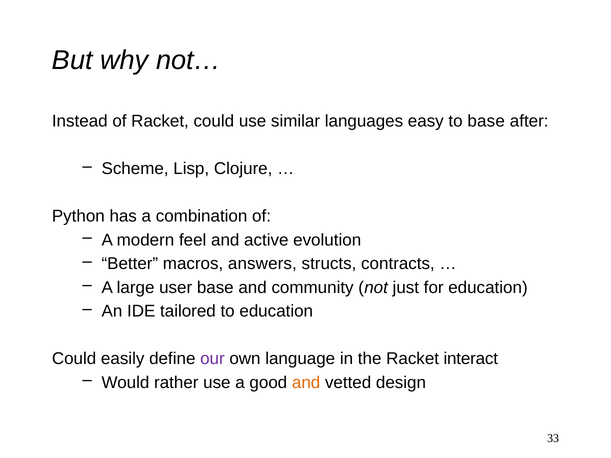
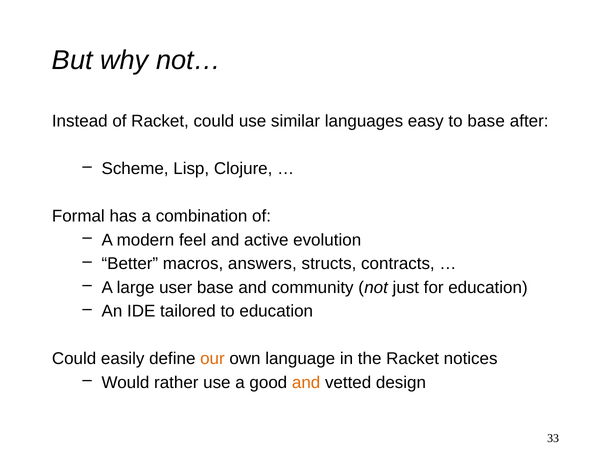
Python: Python -> Formal
our colour: purple -> orange
interact: interact -> notices
